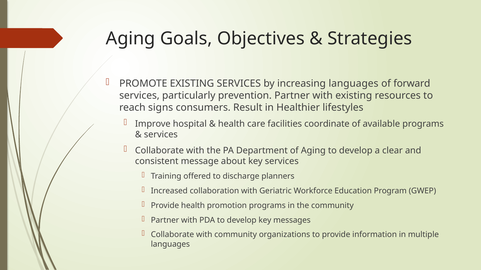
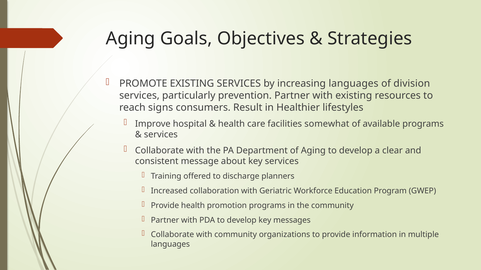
forward: forward -> division
coordinate: coordinate -> somewhat
